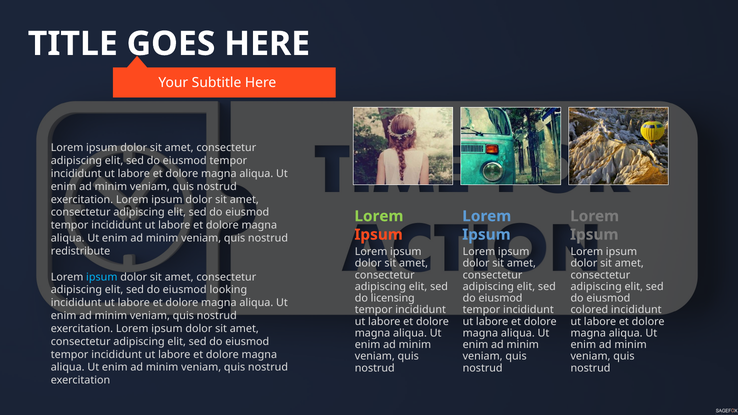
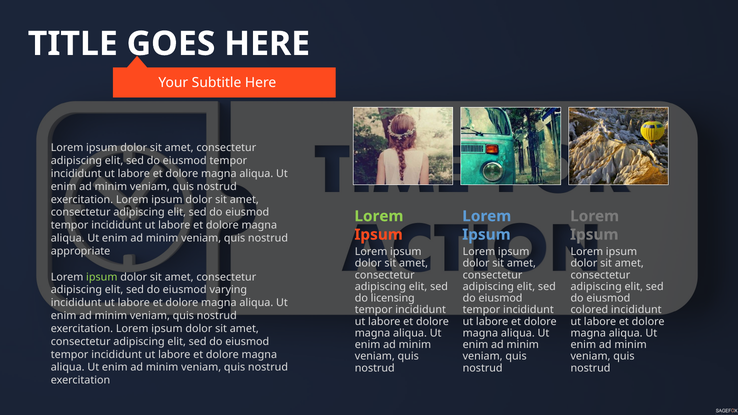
redistribute: redistribute -> appropriate
ipsum at (102, 277) colour: light blue -> light green
looking: looking -> varying
